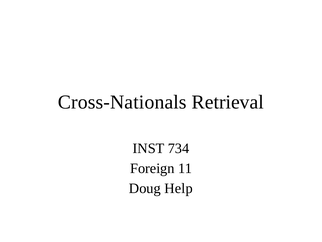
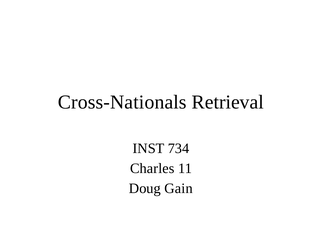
Foreign: Foreign -> Charles
Help: Help -> Gain
